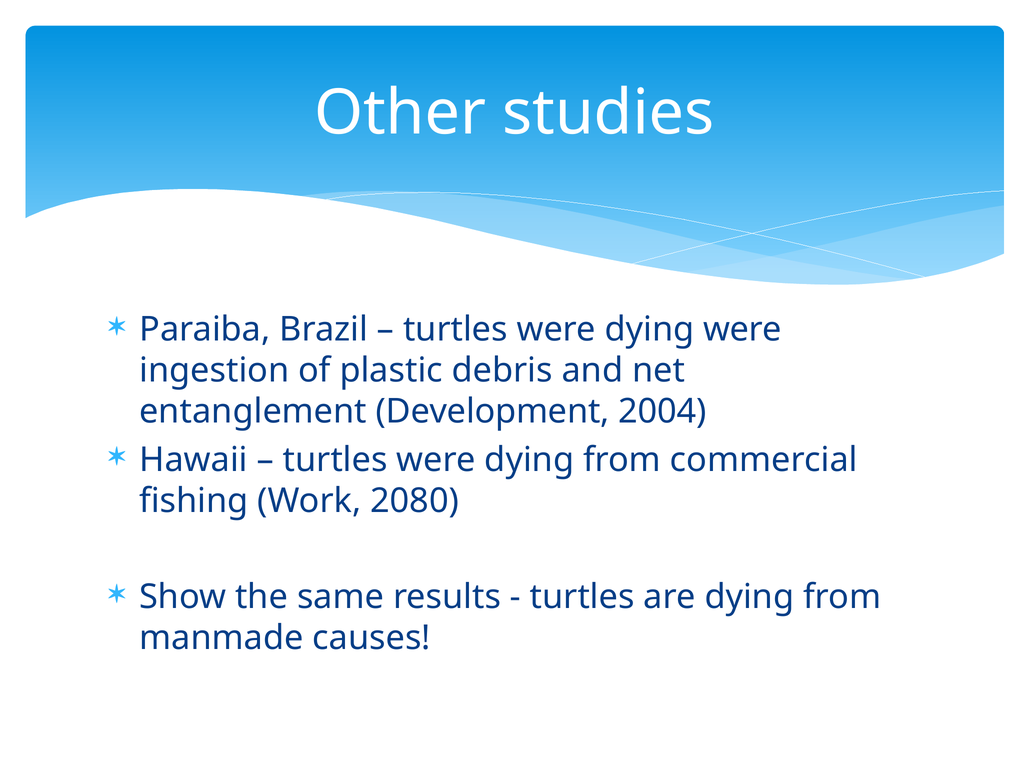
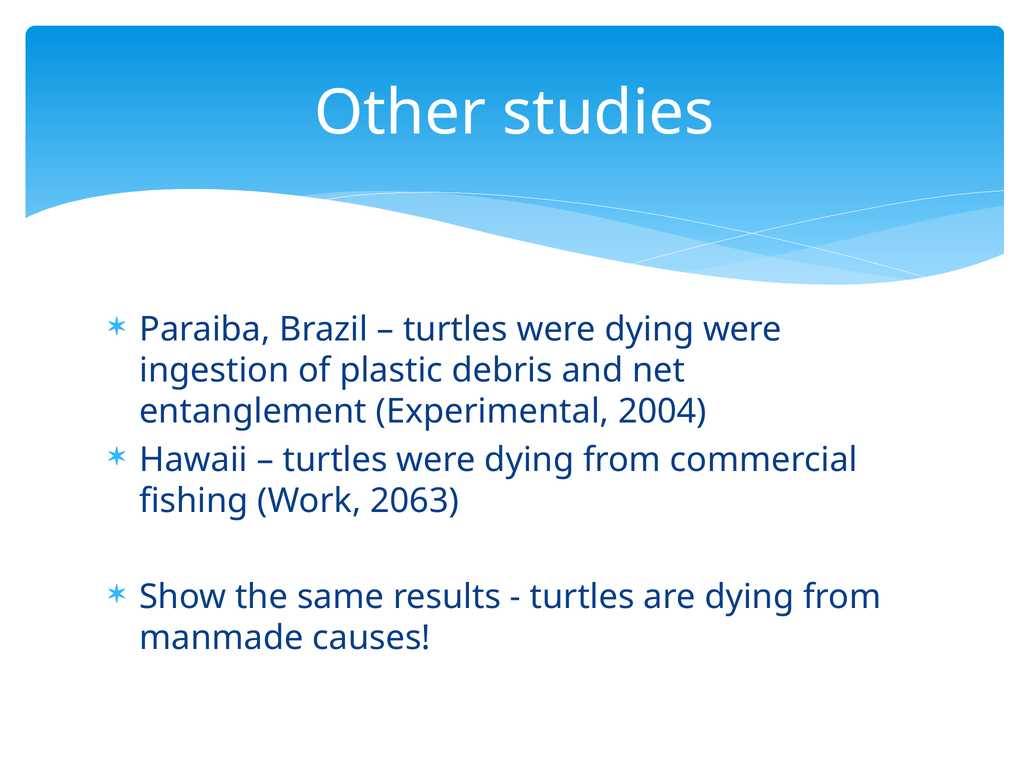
Development: Development -> Experimental
2080: 2080 -> 2063
